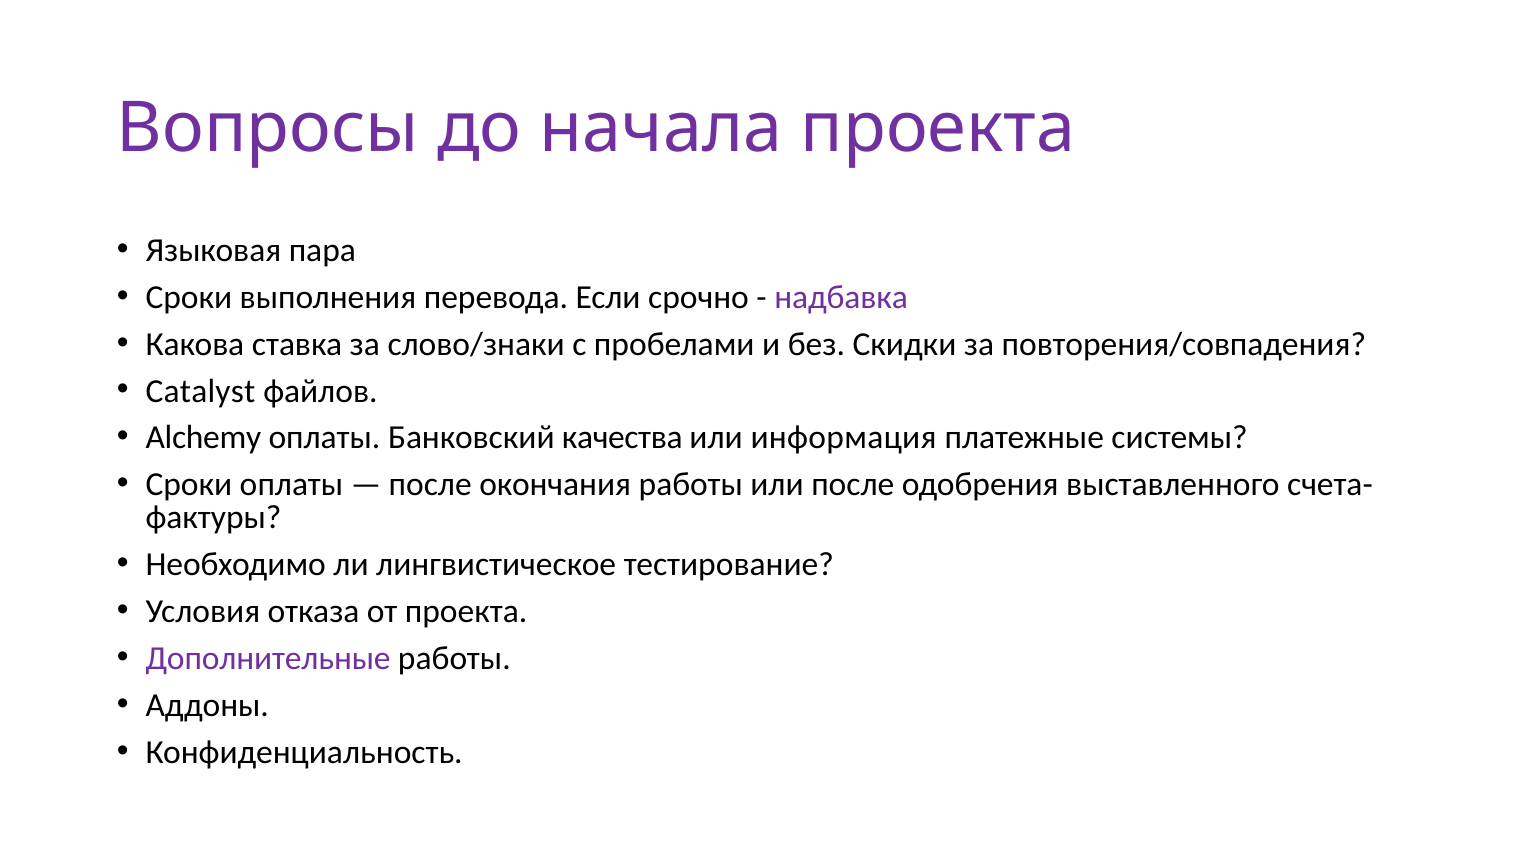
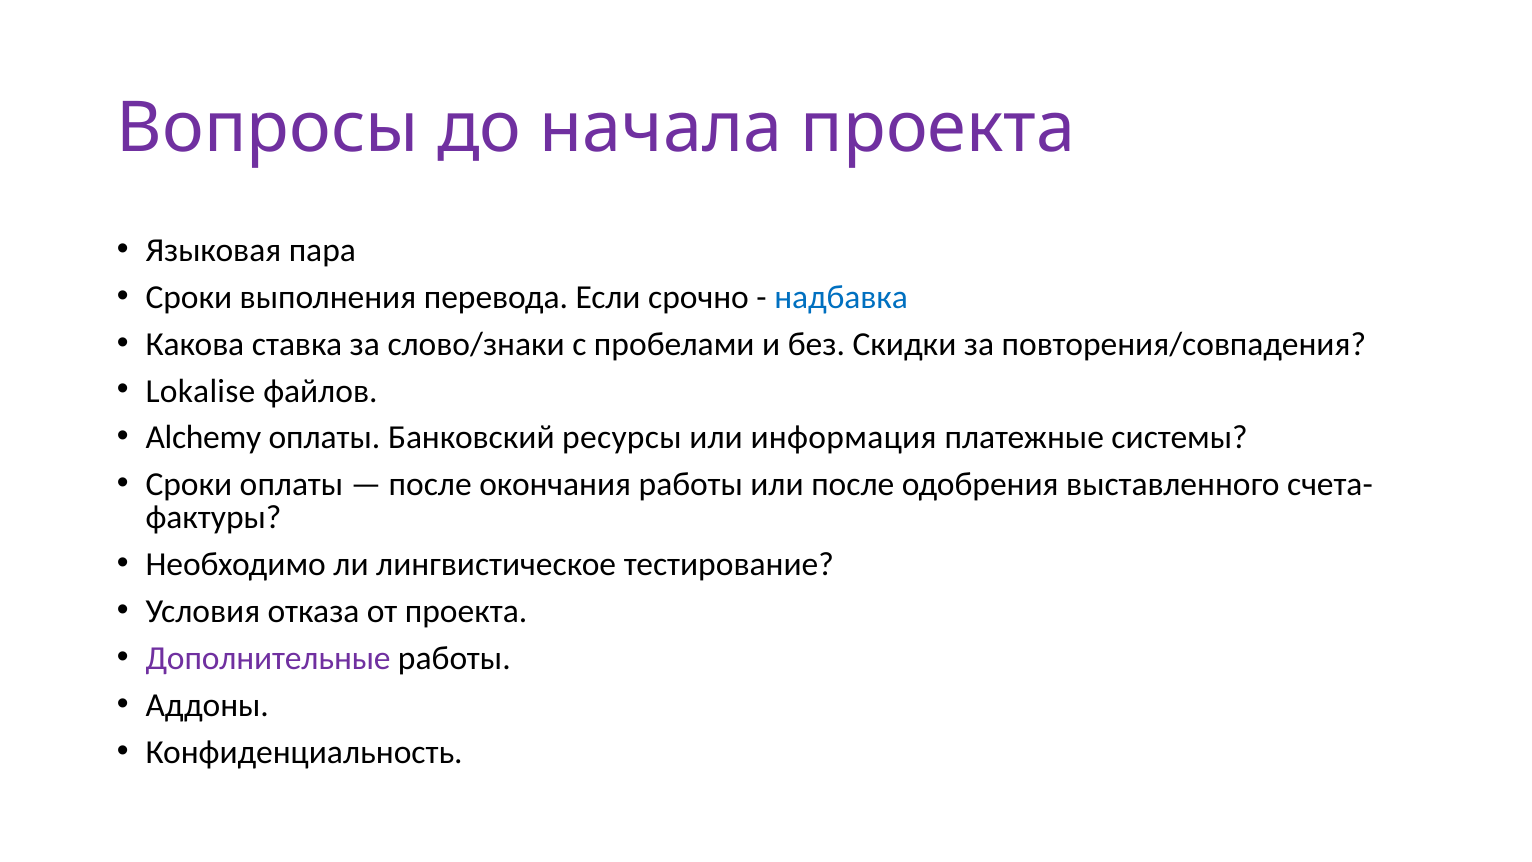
надбавка colour: purple -> blue
Catalyst: Catalyst -> Lokalise
качества: качества -> ресурсы
